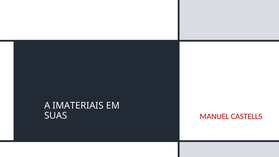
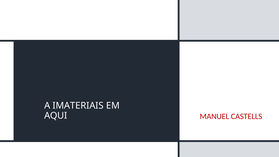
SUAS: SUAS -> AQUI
